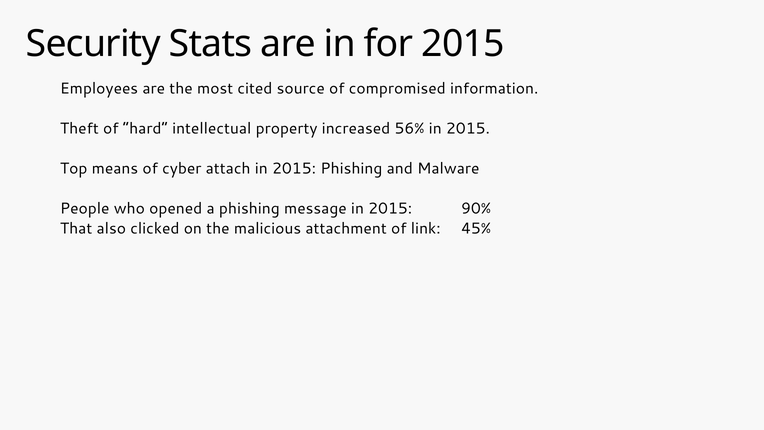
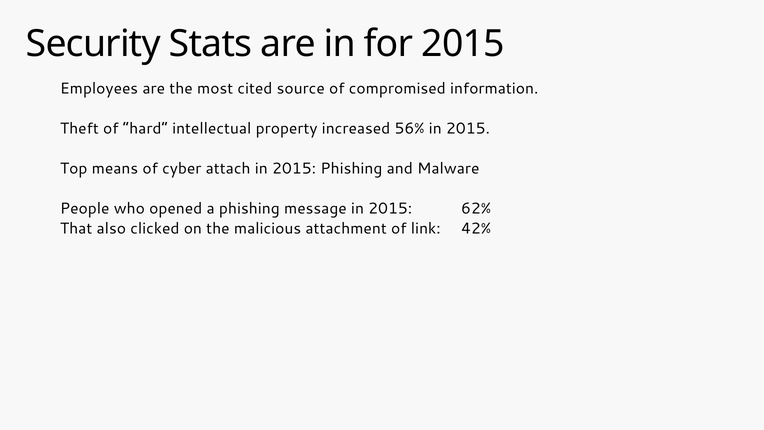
90%: 90% -> 62%
45%: 45% -> 42%
